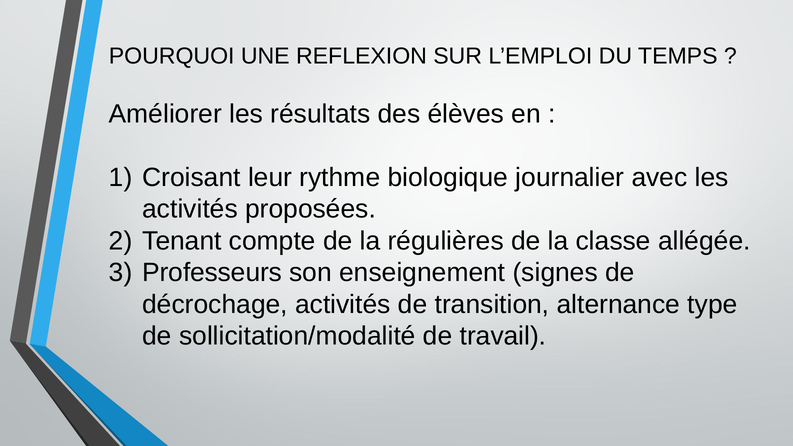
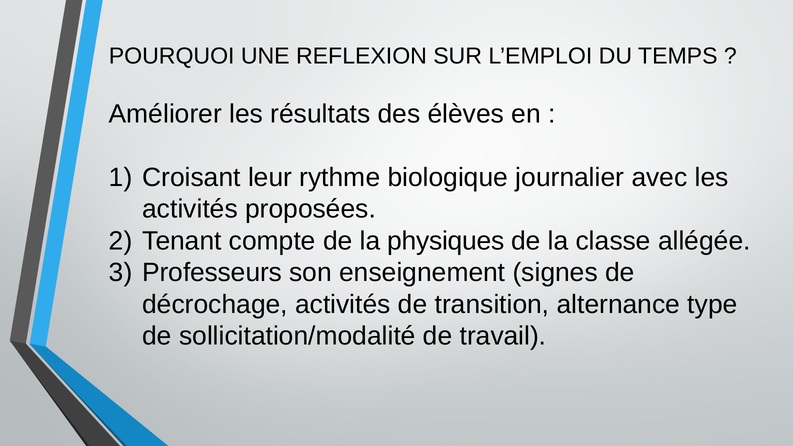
régulières: régulières -> physiques
